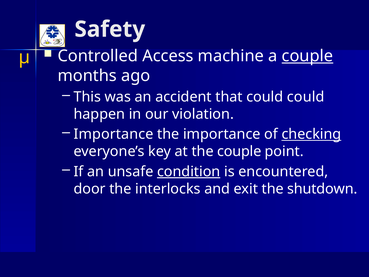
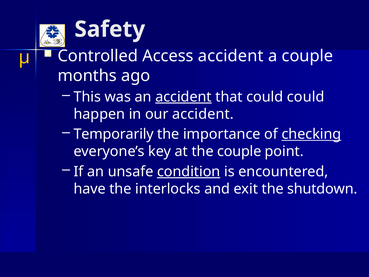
Access machine: machine -> accident
couple at (307, 56) underline: present -> none
accident at (183, 97) underline: none -> present
our violation: violation -> accident
Importance at (114, 134): Importance -> Temporarily
door: door -> have
